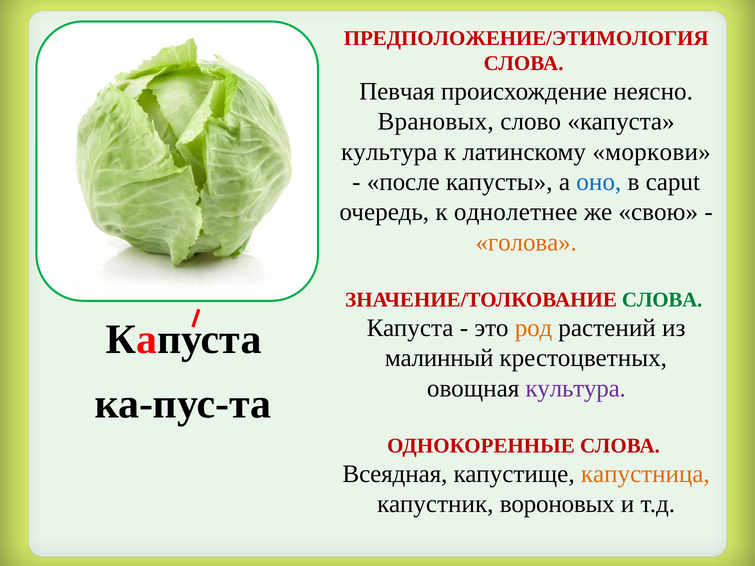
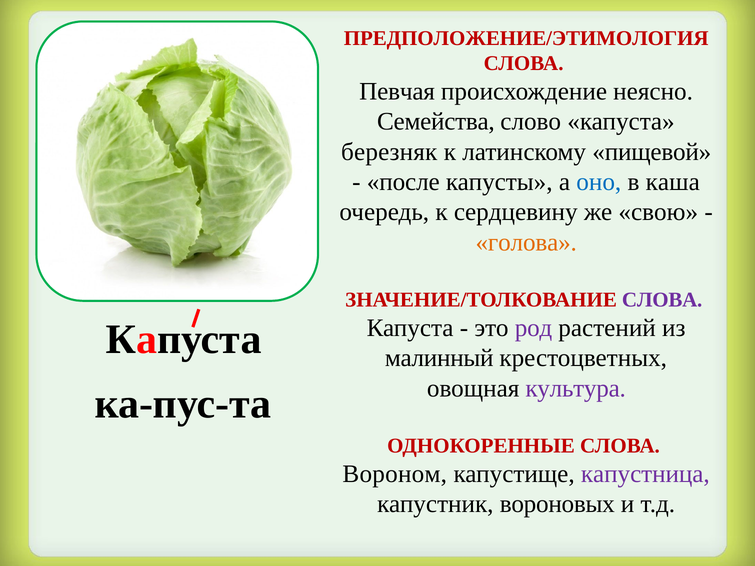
Врановых: Врановых -> Семейства
культура at (389, 152): культура -> березняк
моркови: моркови -> пищевой
caput: caput -> каша
однолетнее: однолетнее -> сердцевину
СЛОВА at (662, 300) colour: green -> purple
род colour: orange -> purple
Всеядная: Всеядная -> Вороном
капустница colour: orange -> purple
